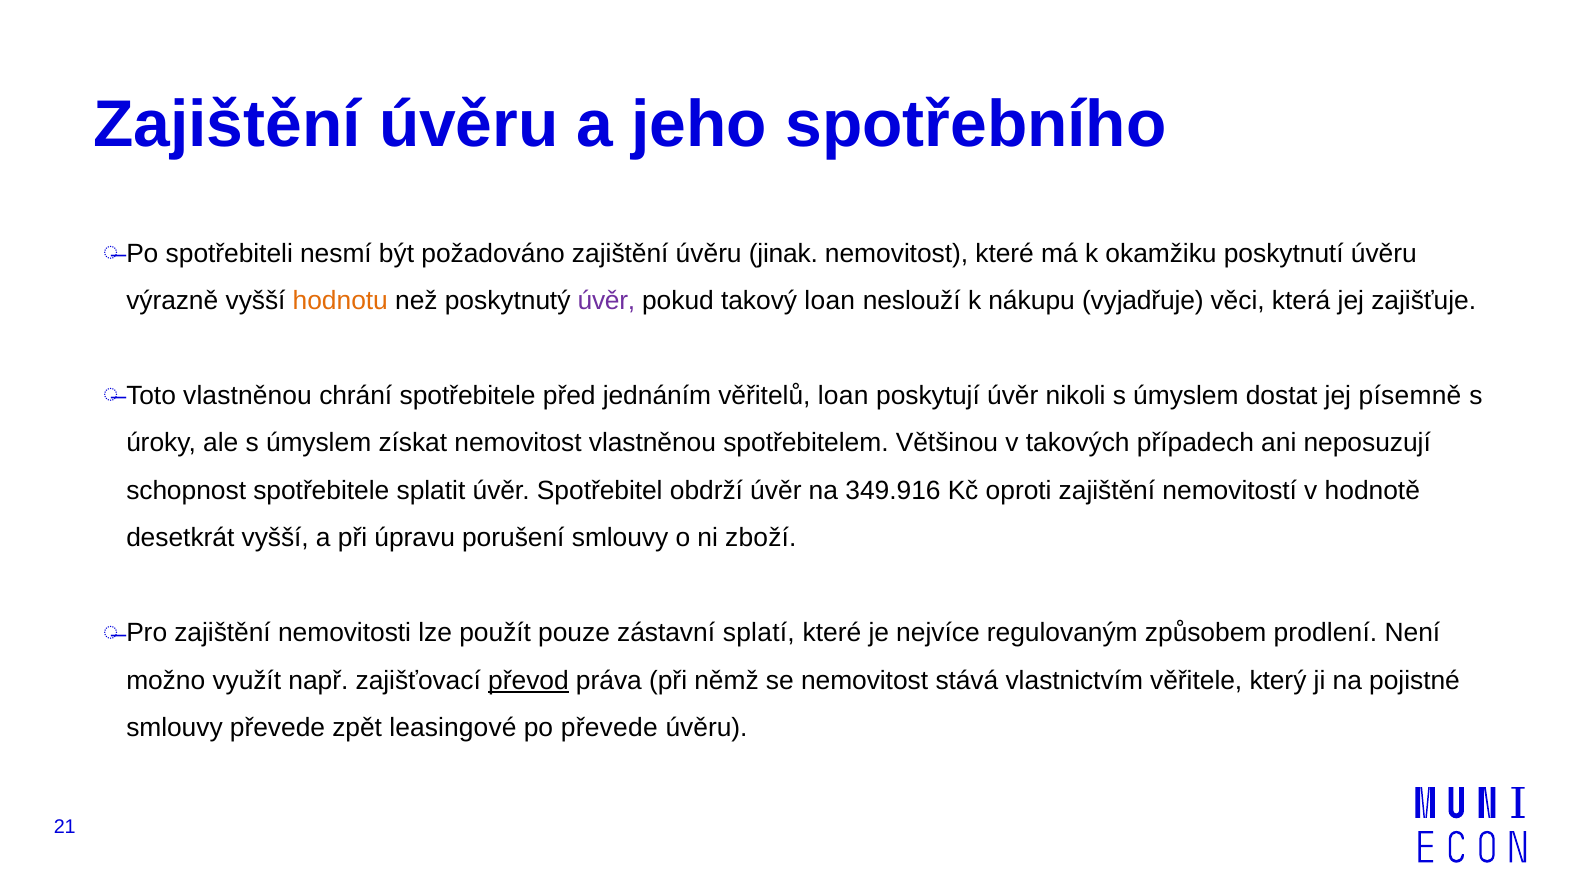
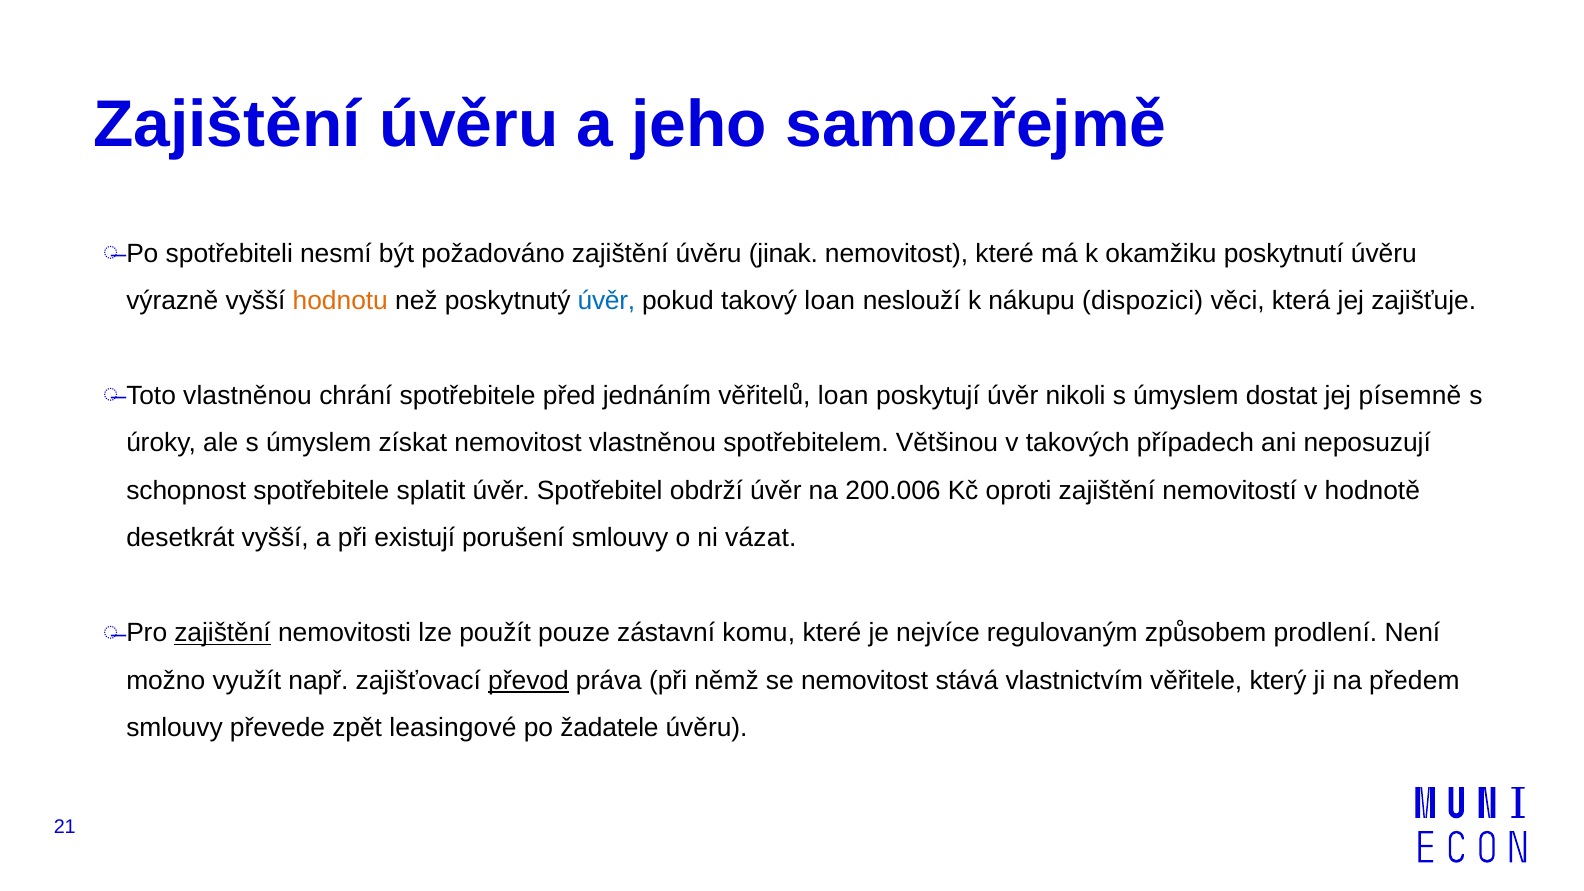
spotřebního: spotřebního -> samozřejmě
úvěr at (606, 301) colour: purple -> blue
vyjadřuje: vyjadřuje -> dispozici
349.916: 349.916 -> 200.006
úpravu: úpravu -> existují
zboží: zboží -> vázat
zajištění at (223, 633) underline: none -> present
splatí: splatí -> komu
pojistné: pojistné -> předem
po převede: převede -> žadatele
